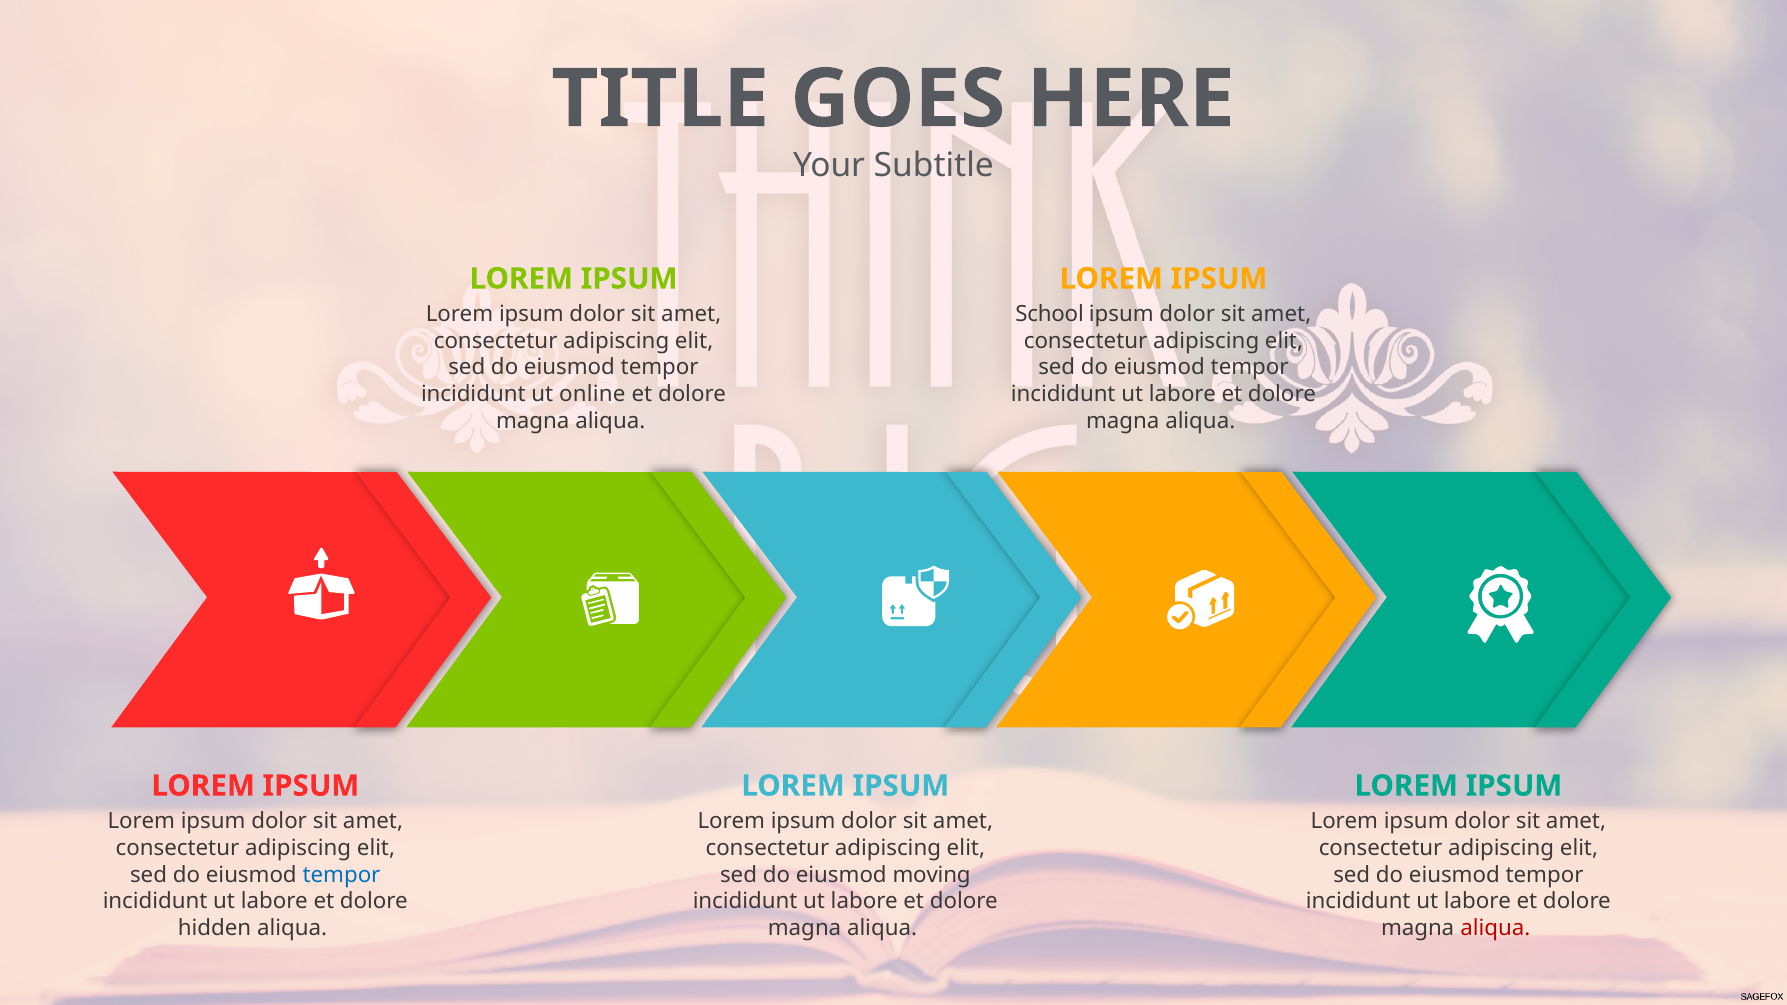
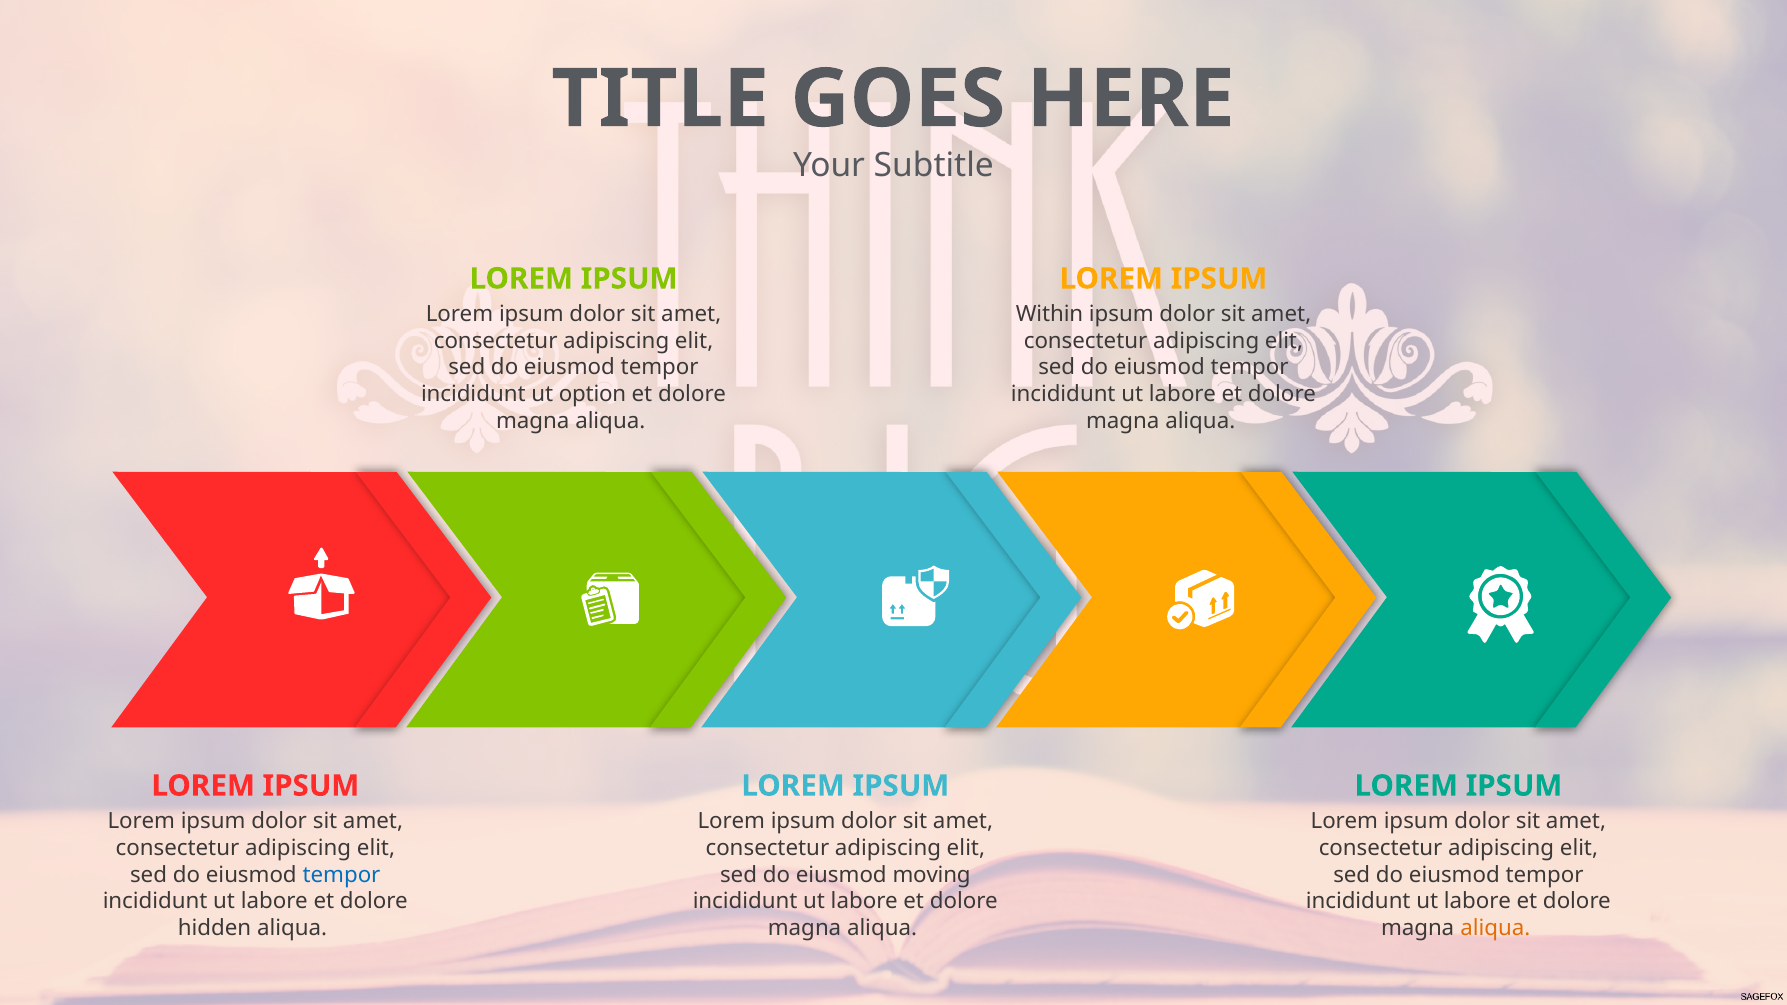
School: School -> Within
online: online -> option
aliqua at (1495, 928) colour: red -> orange
